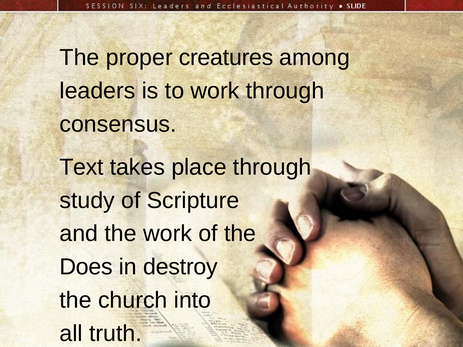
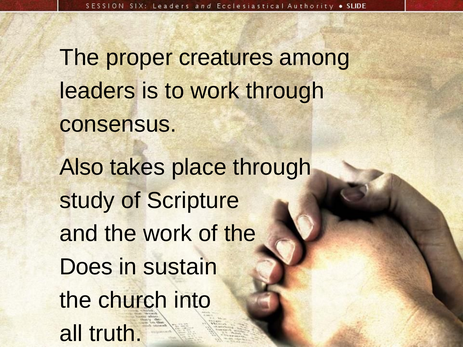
Text: Text -> Also
destroy: destroy -> sustain
